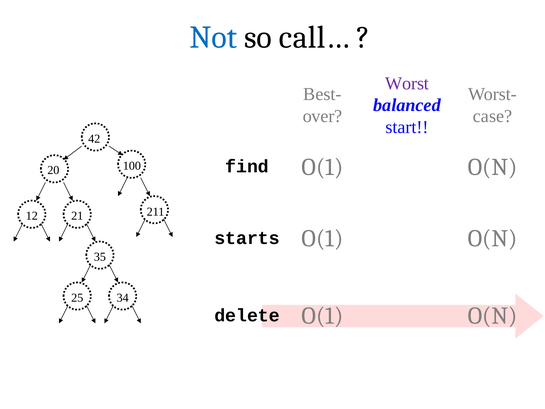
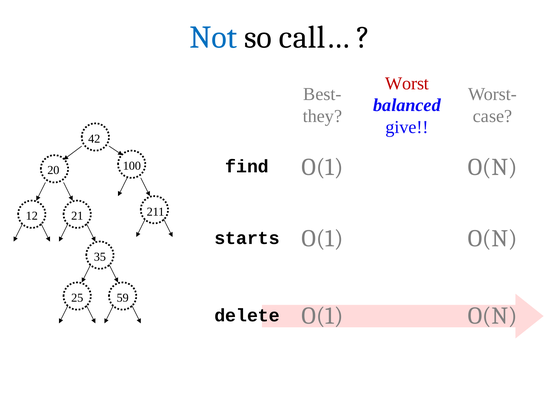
Worst colour: purple -> red
over: over -> they
start: start -> give
34: 34 -> 59
